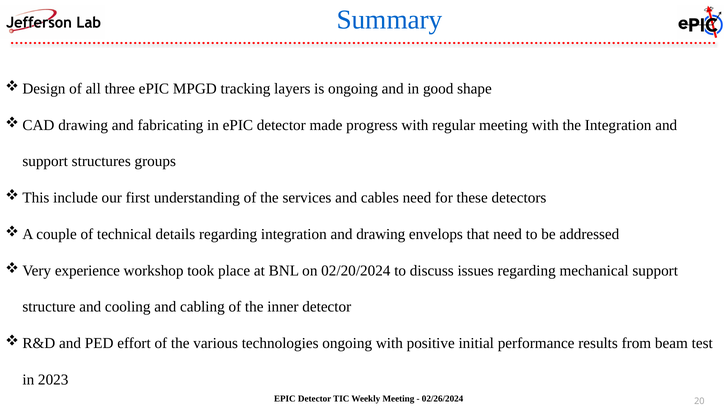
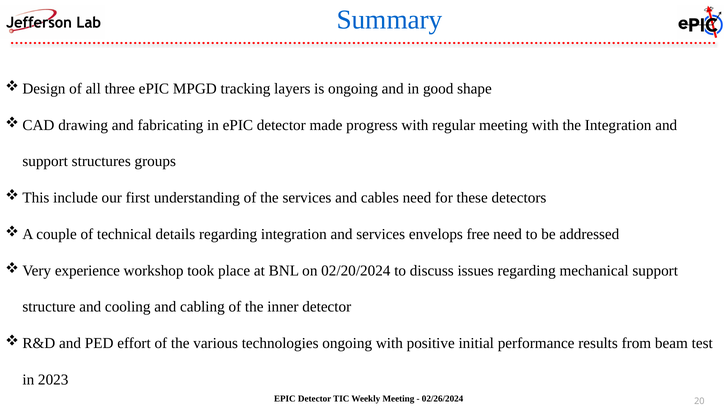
and drawing: drawing -> services
that: that -> free
